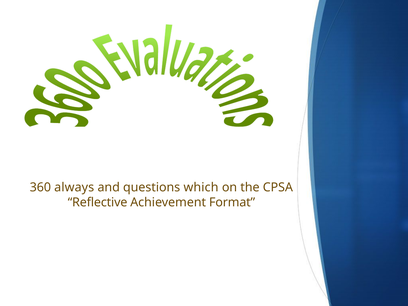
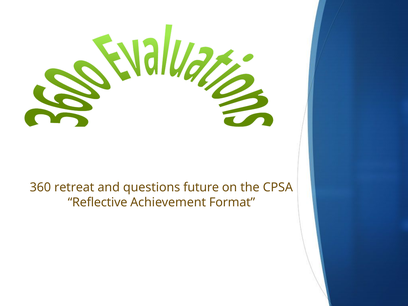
always: always -> retreat
which: which -> future
